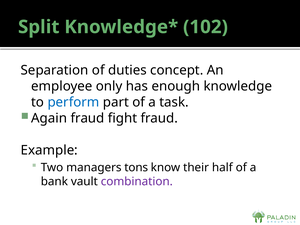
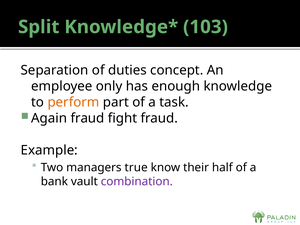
102: 102 -> 103
perform colour: blue -> orange
tons: tons -> true
